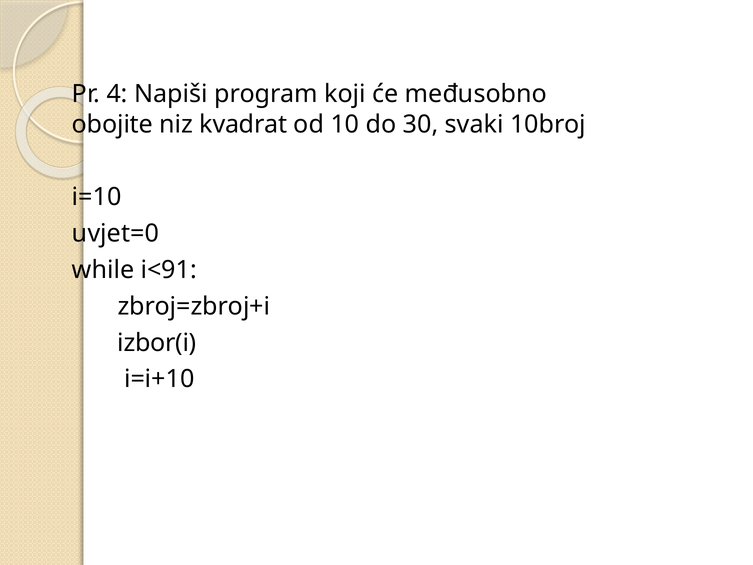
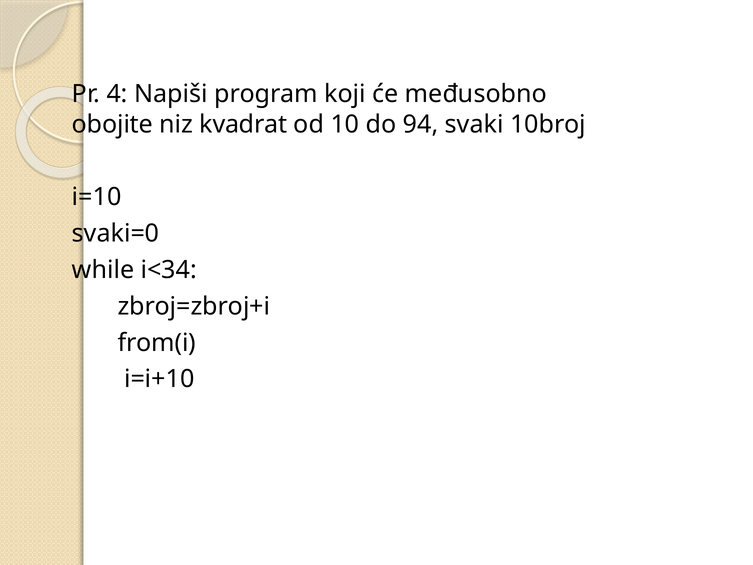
30: 30 -> 94
uvjet=0: uvjet=0 -> svaki=0
i<91: i<91 -> i<34
izbor(i: izbor(i -> from(i
